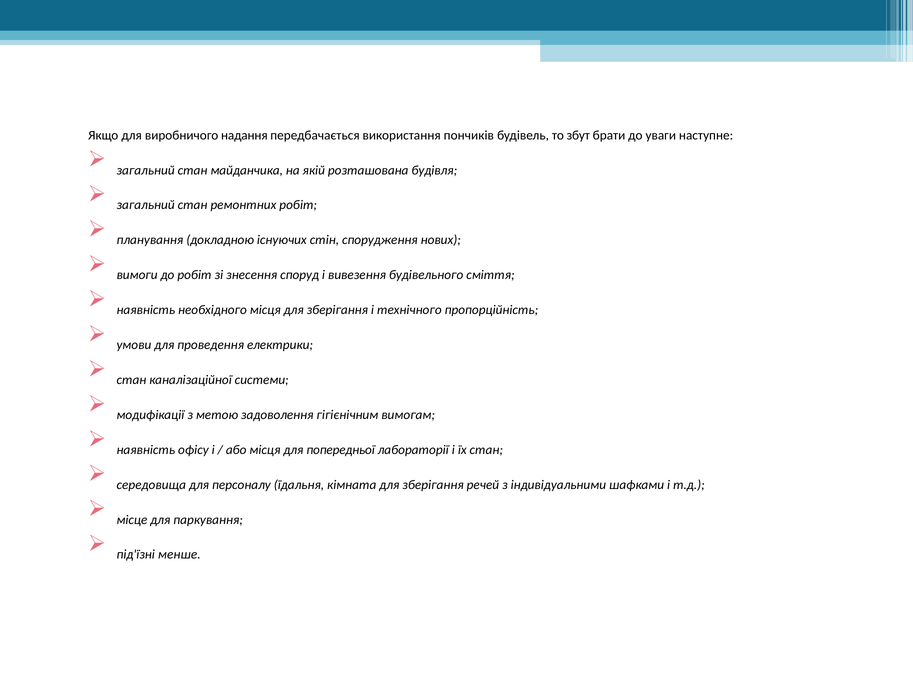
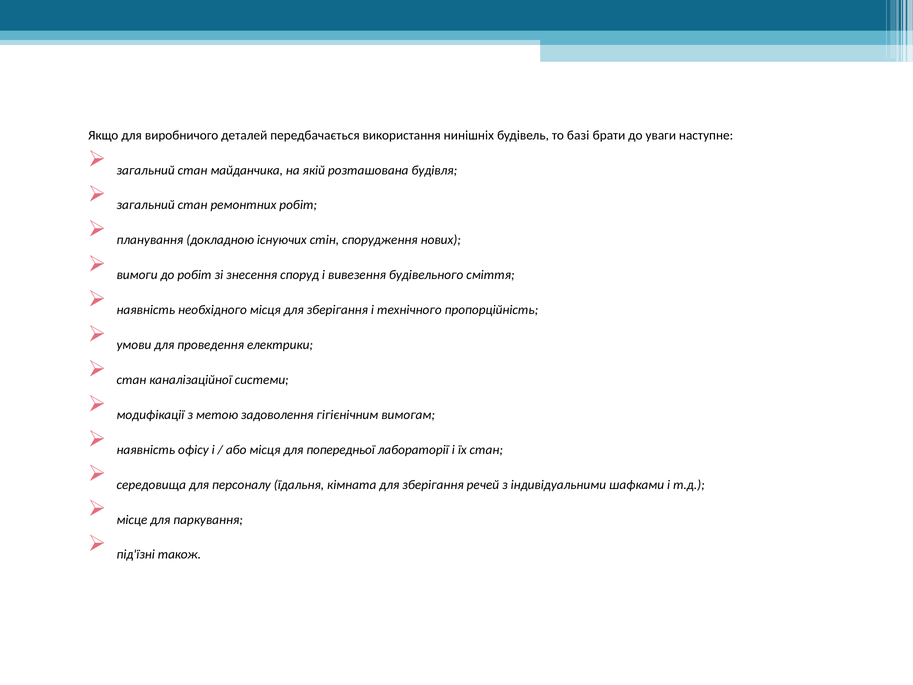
надання: надання -> деталей
пончиків: пончиків -> нинішніх
збут: збут -> базі
менше: менше -> також
